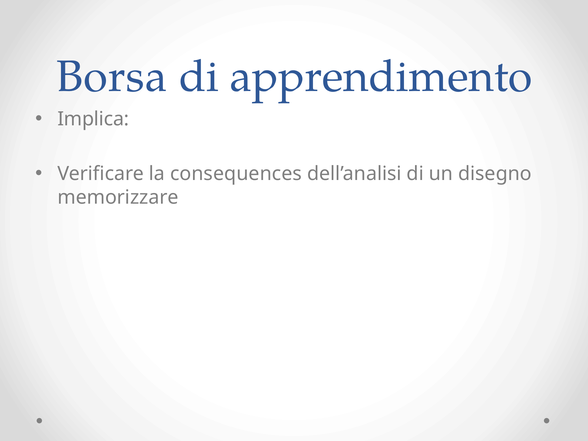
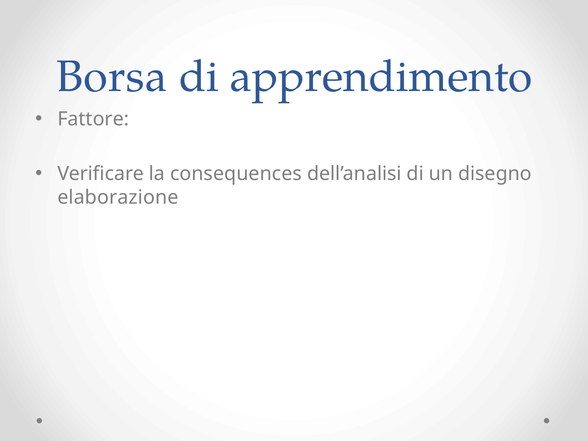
Implica: Implica -> Fattore
memorizzare: memorizzare -> elaborazione
